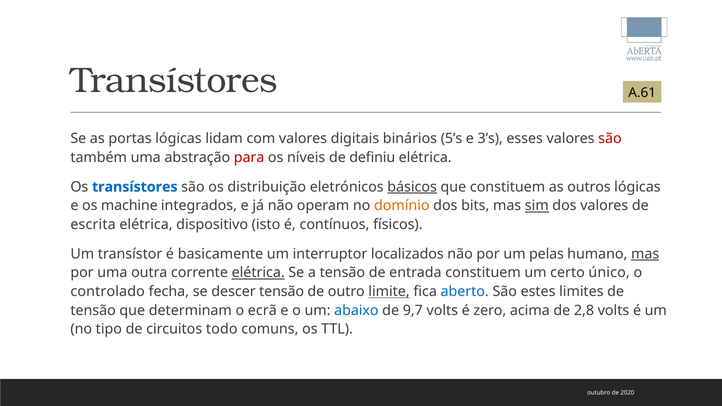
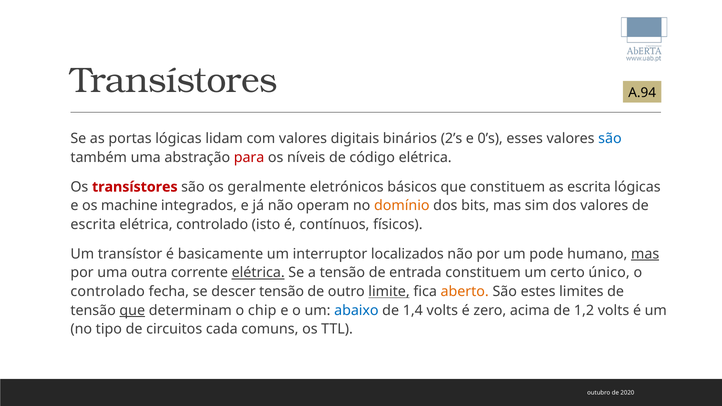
A.61: A.61 -> A.94
5’s: 5’s -> 2’s
3’s: 3’s -> 0’s
são at (610, 139) colour: red -> blue
definiu: definiu -> código
transístores at (135, 187) colour: blue -> red
distribuição: distribuição -> geralmente
básicos underline: present -> none
as outros: outros -> escrita
sim underline: present -> none
elétrica dispositivo: dispositivo -> controlado
pelas: pelas -> pode
aberto colour: blue -> orange
que at (132, 310) underline: none -> present
ecrã: ecrã -> chip
9,7: 9,7 -> 1,4
2,8: 2,8 -> 1,2
todo: todo -> cada
